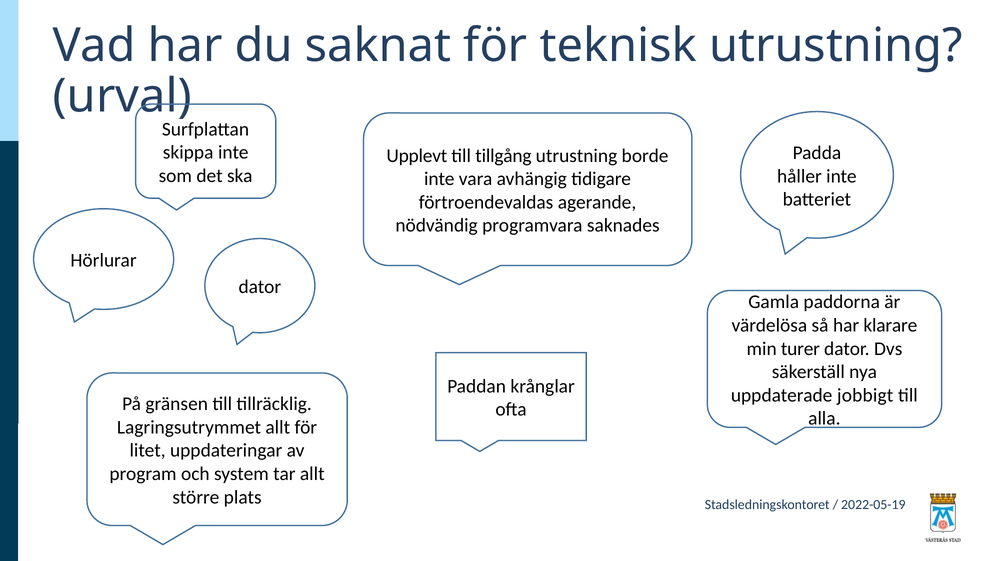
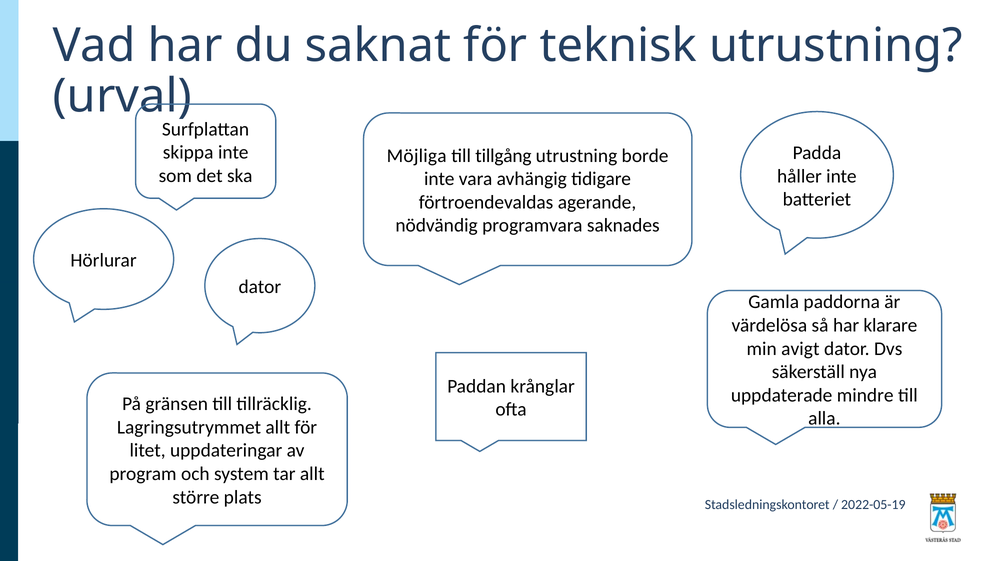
Upplevt: Upplevt -> Möjliga
turer: turer -> avigt
jobbigt: jobbigt -> mindre
